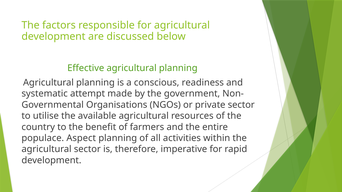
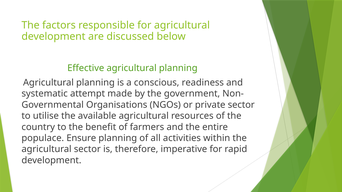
Aspect: Aspect -> Ensure
